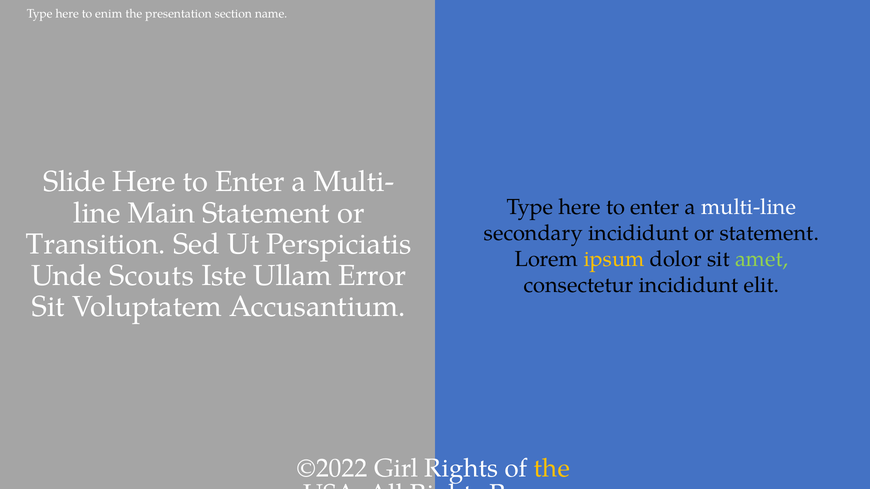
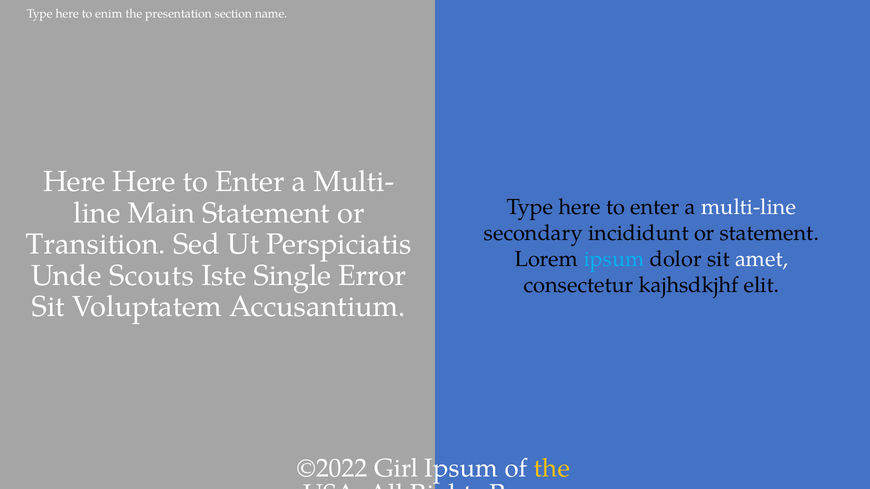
Slide at (74, 182): Slide -> Here
ipsum at (614, 259) colour: yellow -> light blue
amet colour: light green -> white
Ullam: Ullam -> Single
consectetur incididunt: incididunt -> kajhsdkjhf
Girl Rights: Rights -> Ipsum
